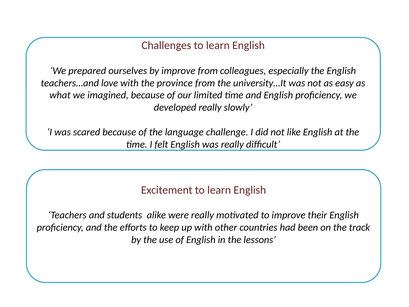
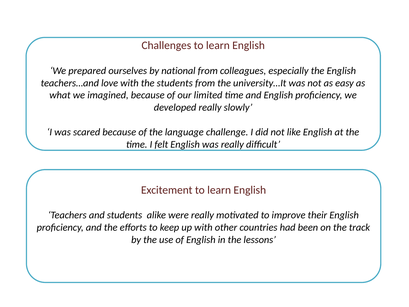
by improve: improve -> national
the province: province -> students
